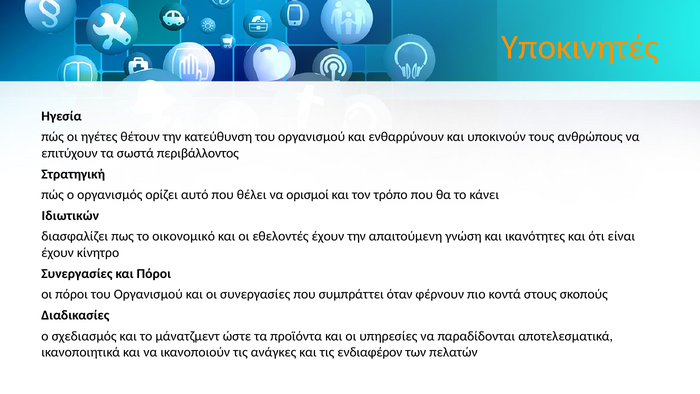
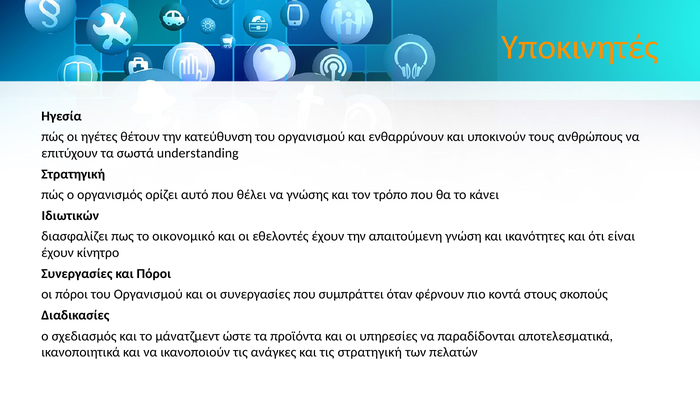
περιβάλλοντος: περιβάλλοντος -> understanding
ορισμοί: ορισμοί -> γνώσης
τις ενδιαφέρον: ενδιαφέρον -> στρατηγική
